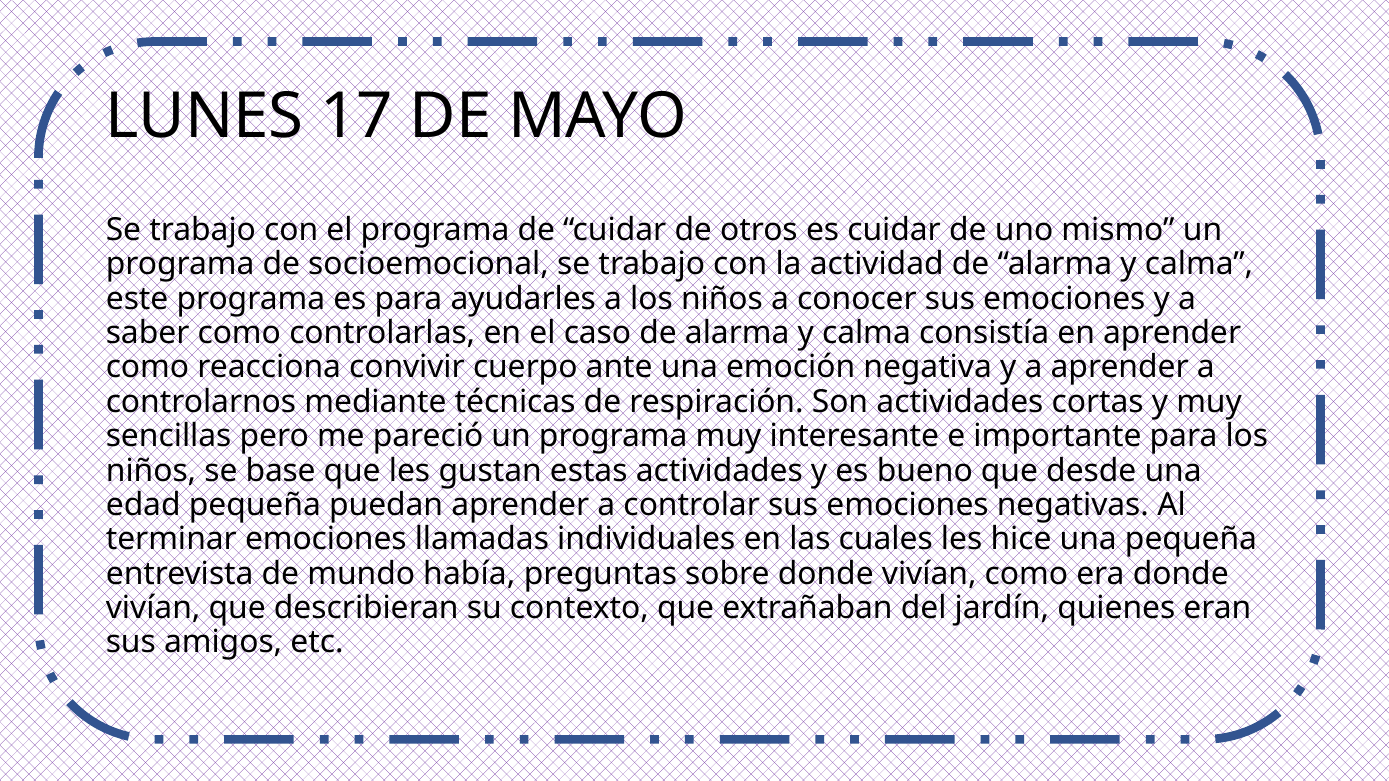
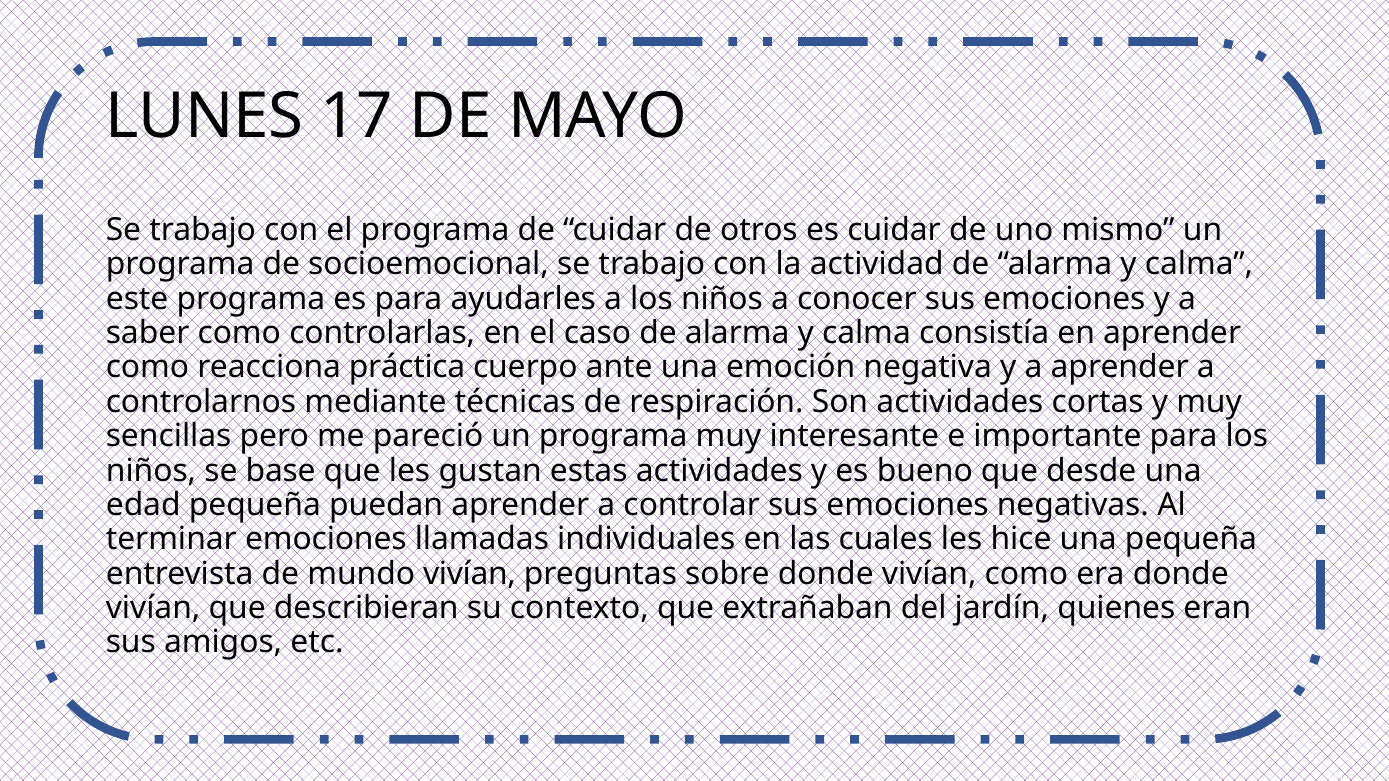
convivir: convivir -> práctica
mundo había: había -> vivían
